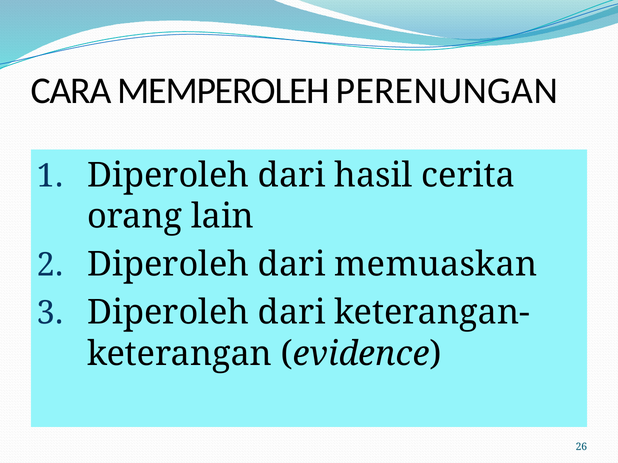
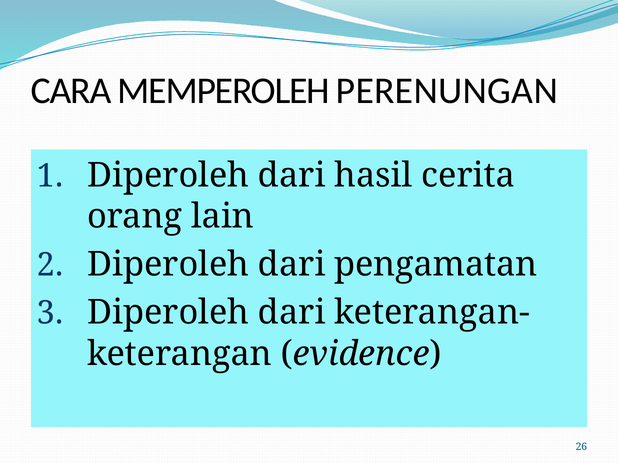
memuaskan: memuaskan -> pengamatan
